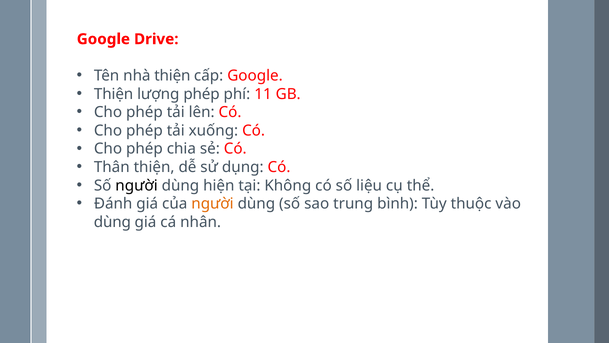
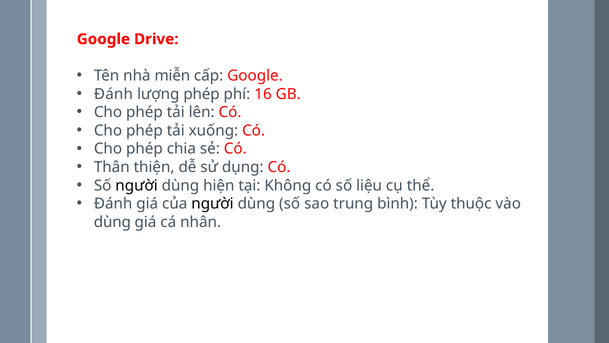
nhà thiện: thiện -> miễn
Thiện at (114, 94): Thiện -> Đánh
11: 11 -> 16
người at (213, 204) colour: orange -> black
